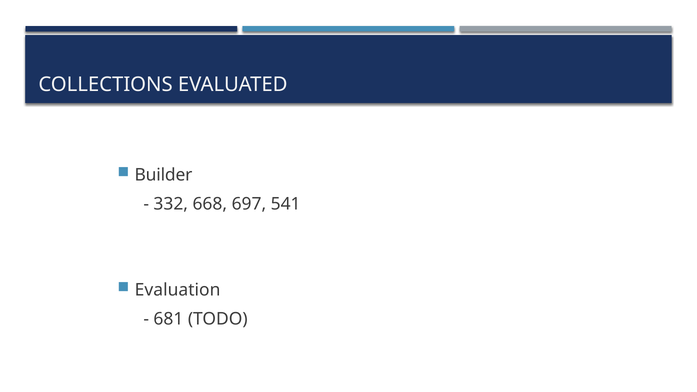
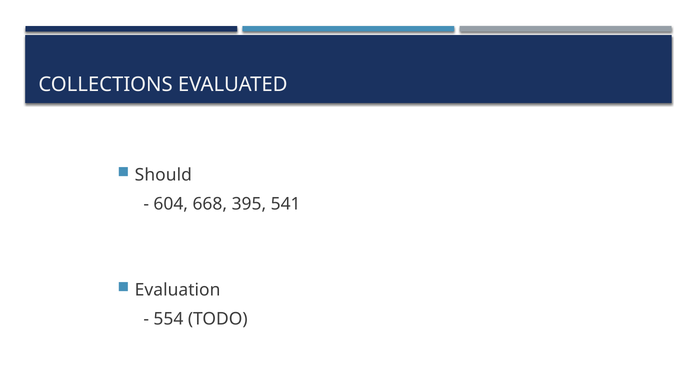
Builder: Builder -> Should
332: 332 -> 604
697: 697 -> 395
681: 681 -> 554
